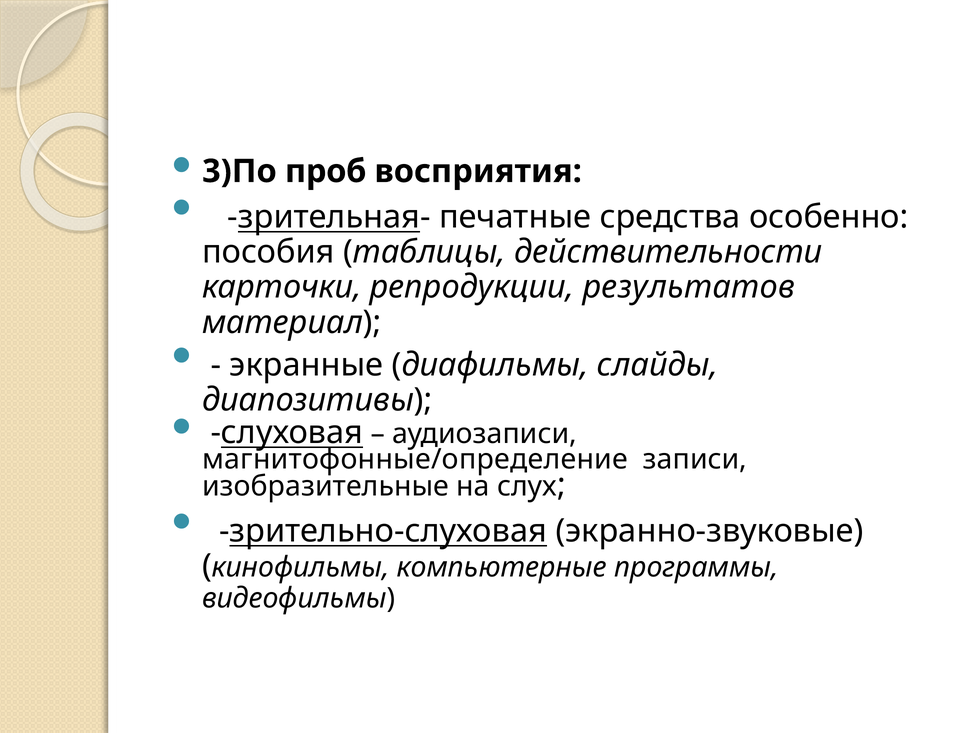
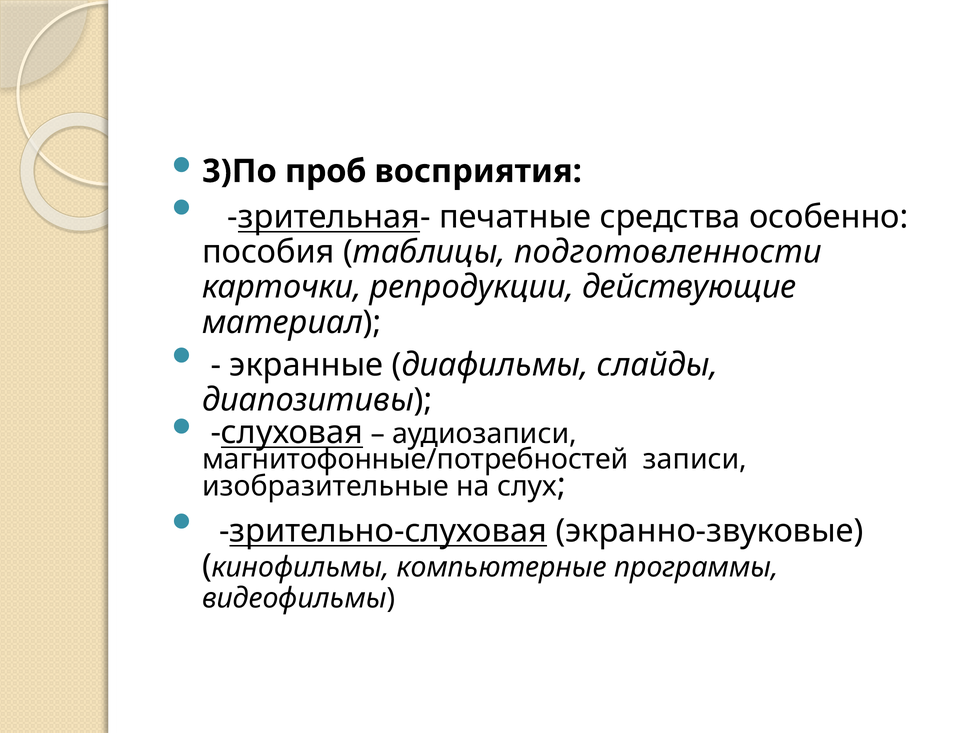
действительности: действительности -> подготовленности
результатов: результатов -> действующие
магнитофонные/определение: магнитофонные/определение -> магнитофонные/потребностей
